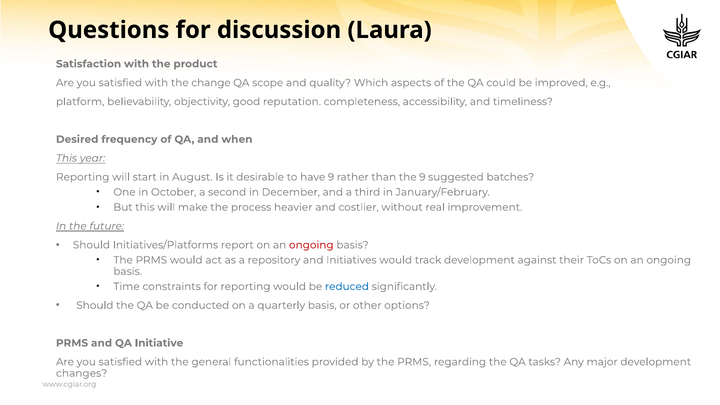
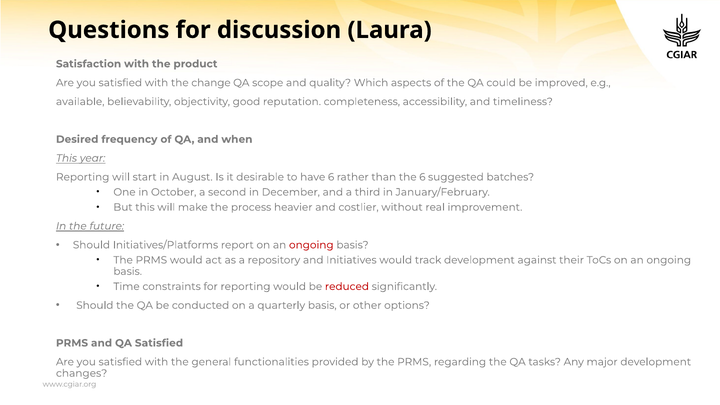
platform: platform -> available
have 9: 9 -> 6
the 9: 9 -> 6
reduced colour: blue -> red
QA Initiative: Initiative -> Satisfied
